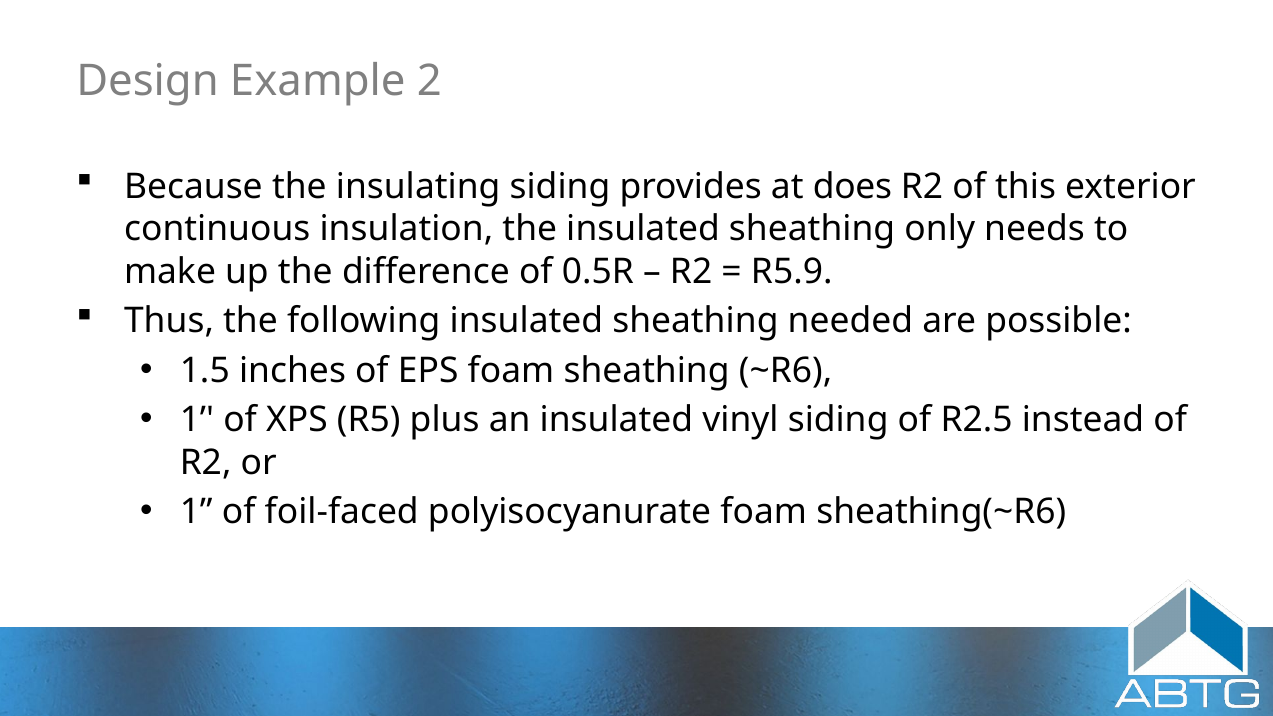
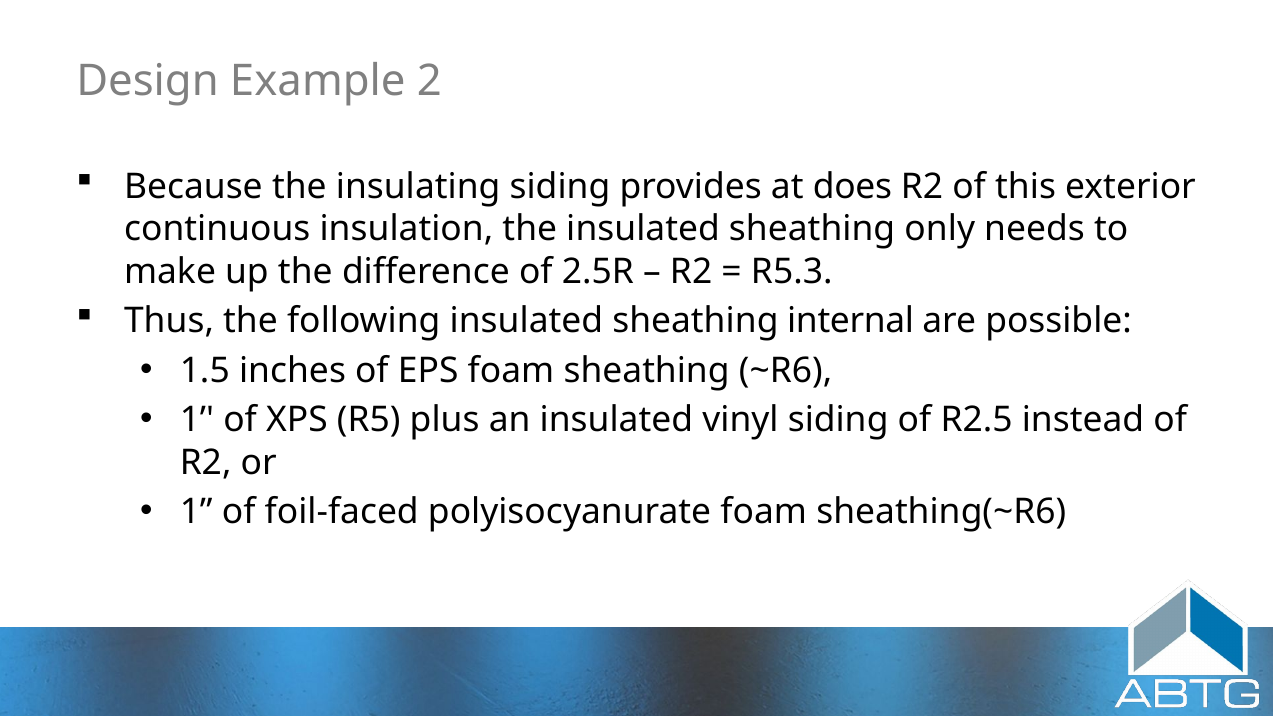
0.5R: 0.5R -> 2.5R
R5.9: R5.9 -> R5.3
needed: needed -> internal
